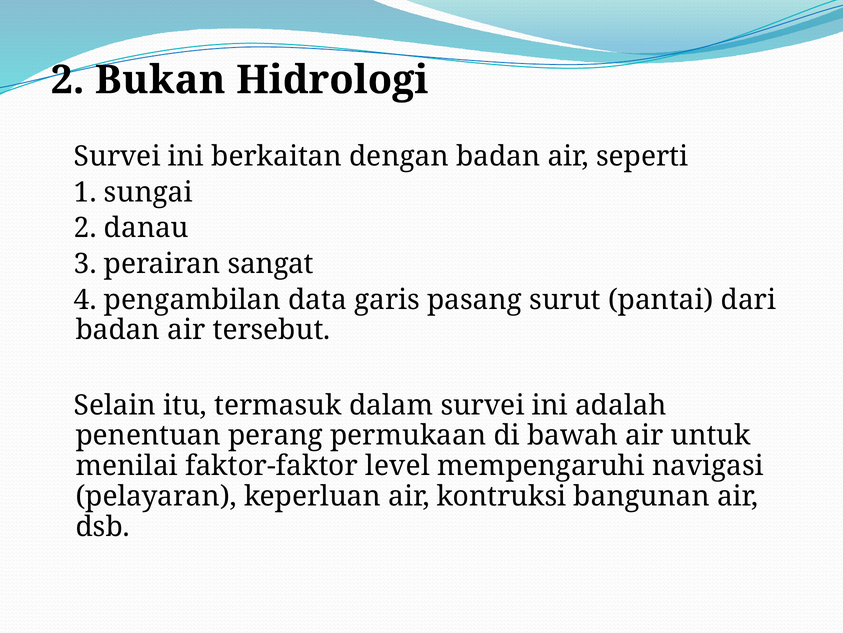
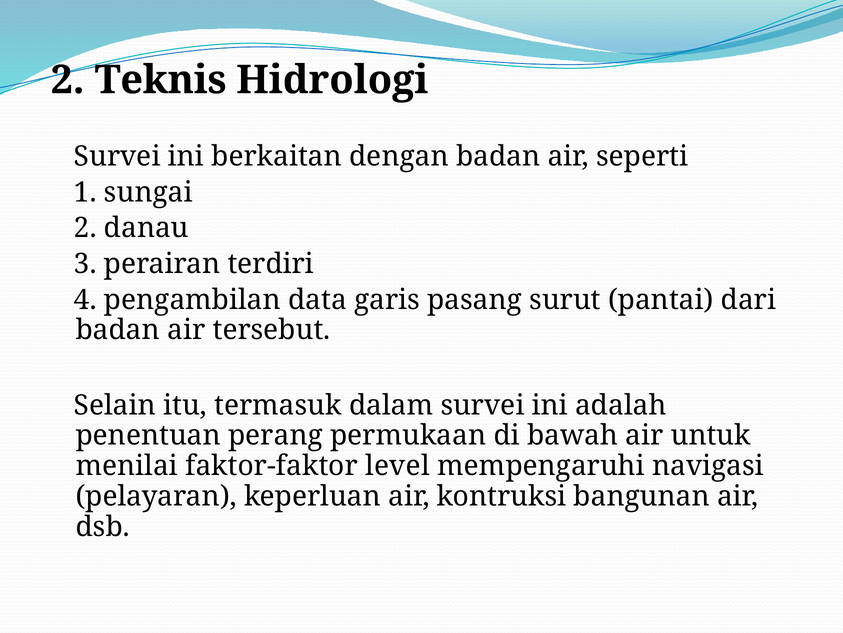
Bukan: Bukan -> Teknis
sangat: sangat -> terdiri
